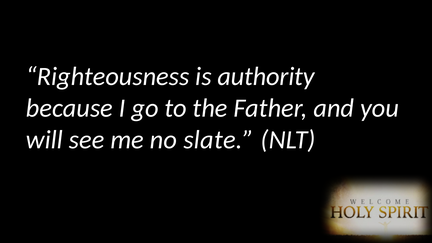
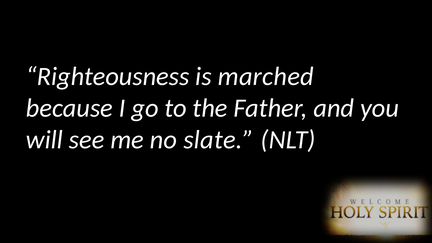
authority: authority -> marched
